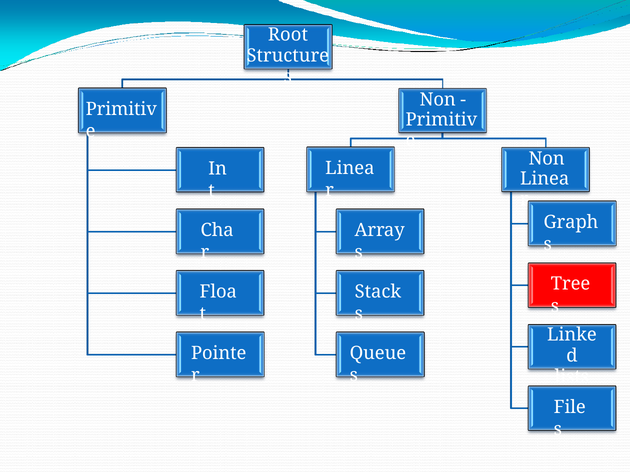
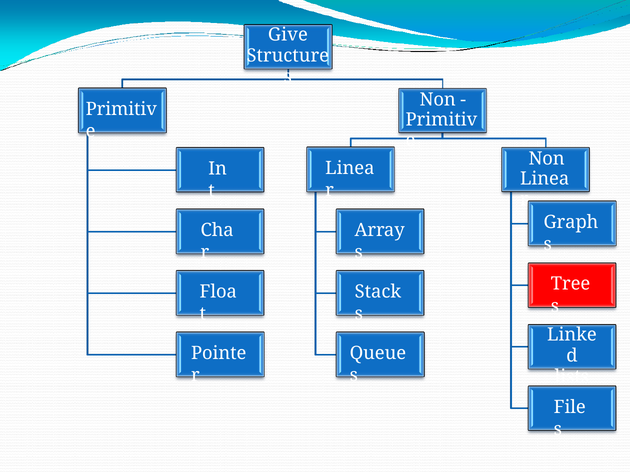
Root: Root -> Give
